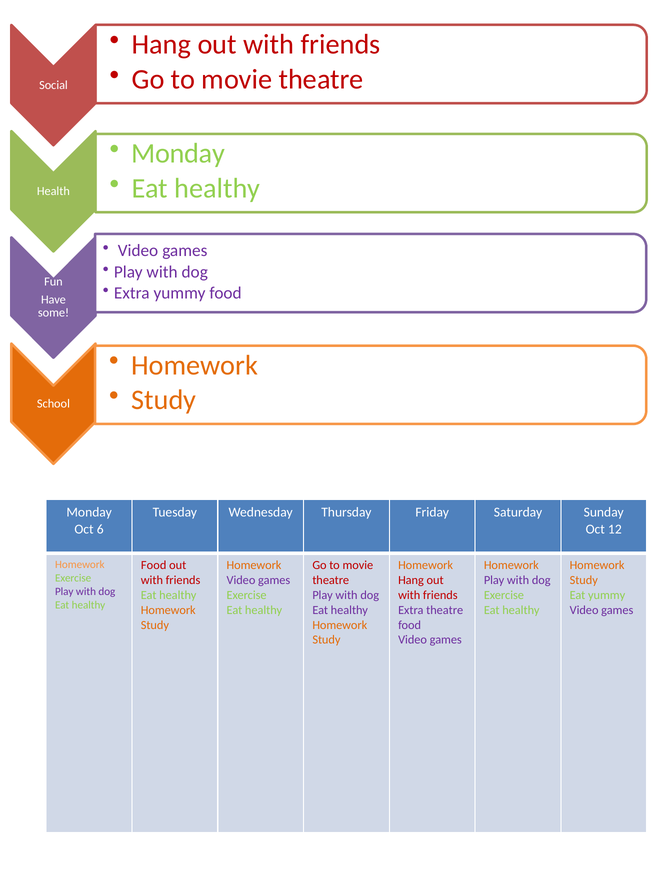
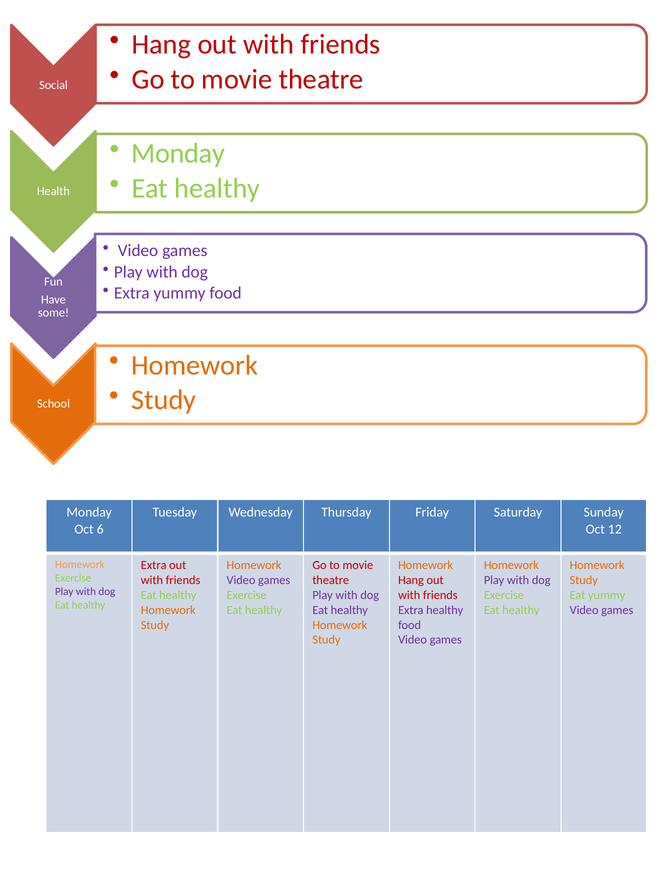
Food at (154, 565): Food -> Extra
Extra theatre: theatre -> healthy
